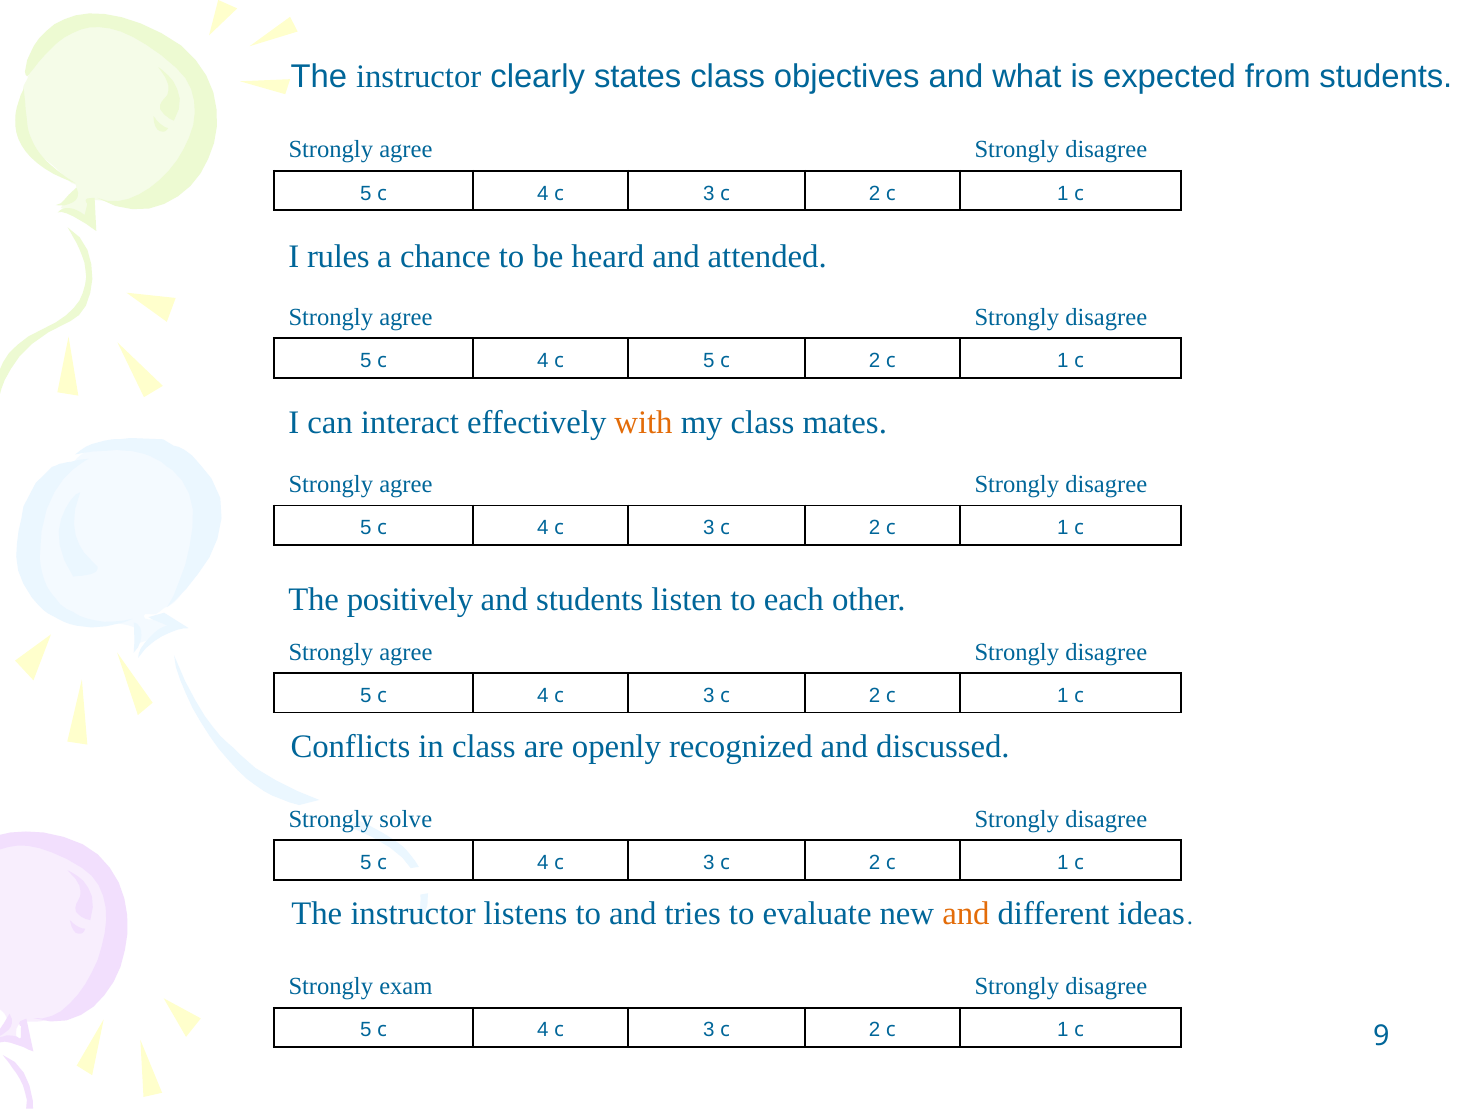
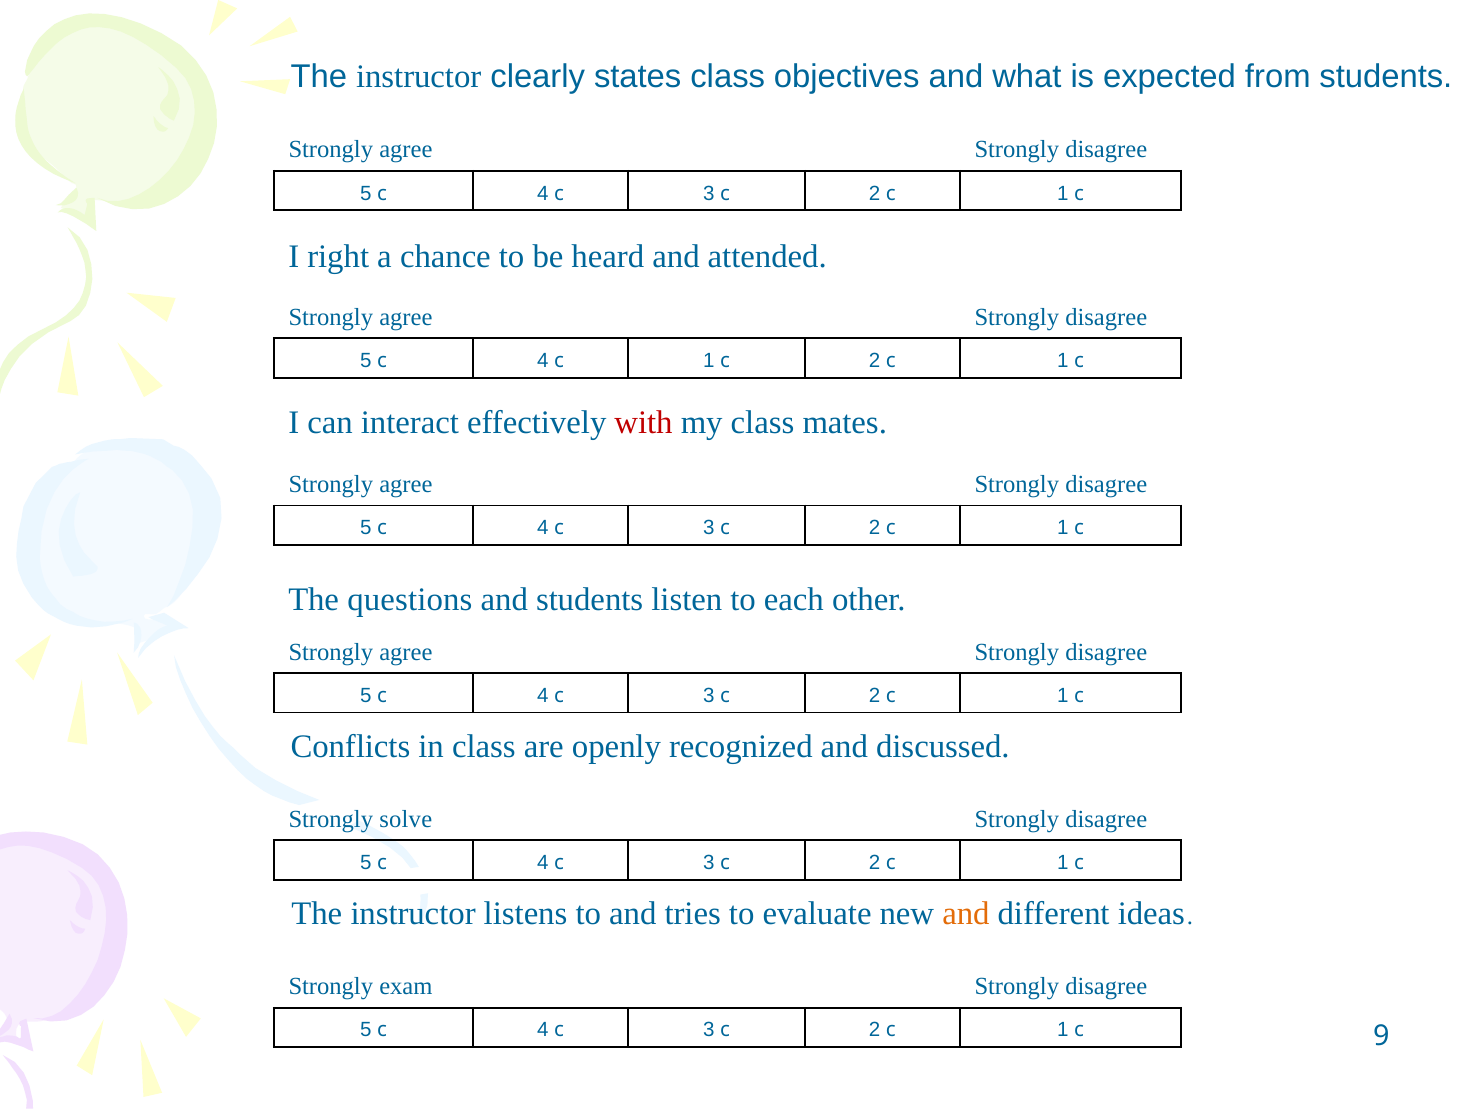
rules: rules -> right
4 c 5: 5 -> 1
with colour: orange -> red
positively: positively -> questions
